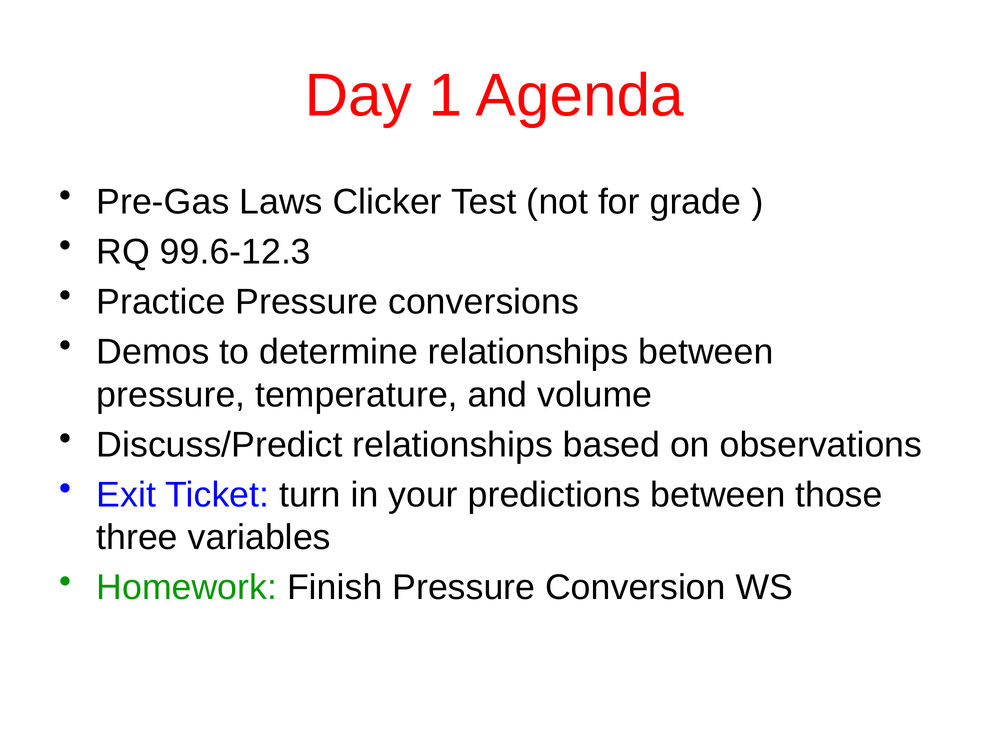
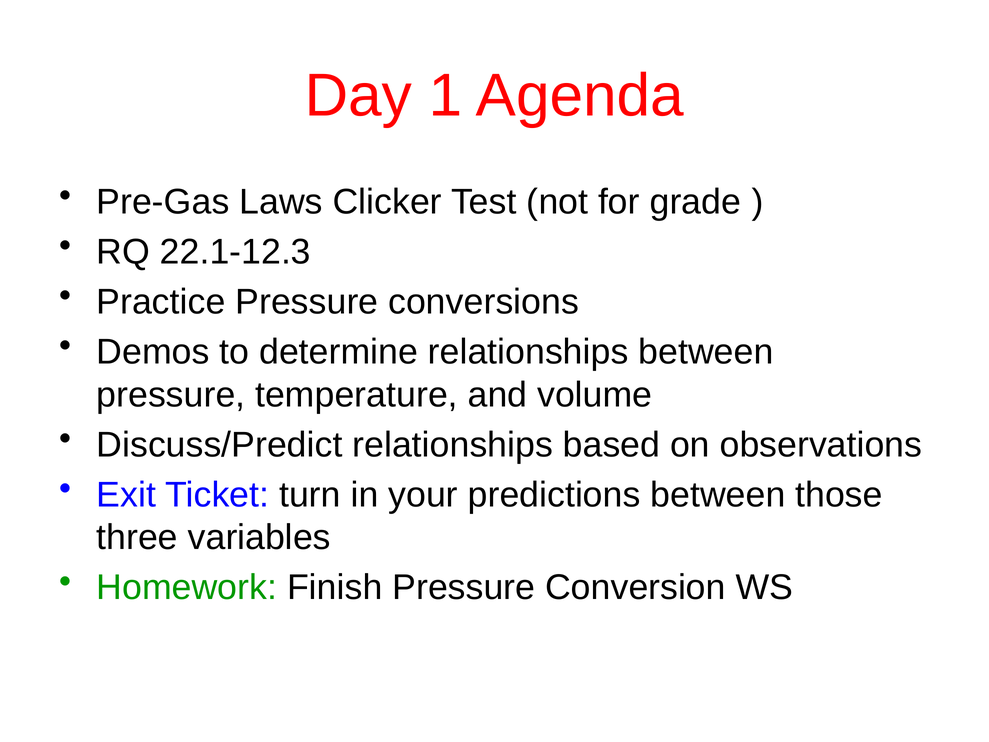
99.6-12.3: 99.6-12.3 -> 22.1-12.3
